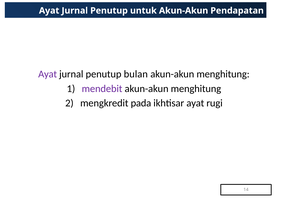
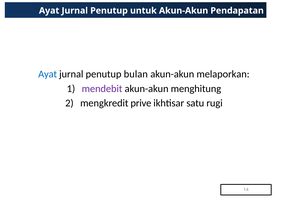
Ayat at (48, 74) colour: purple -> blue
menghitung at (223, 74): menghitung -> melaporkan
pada: pada -> prive
ikhtisar ayat: ayat -> satu
